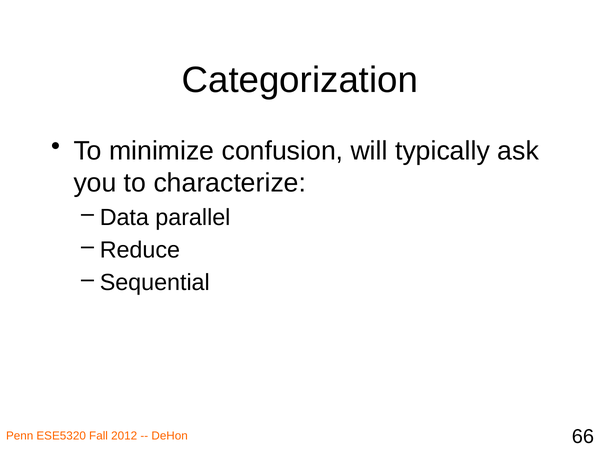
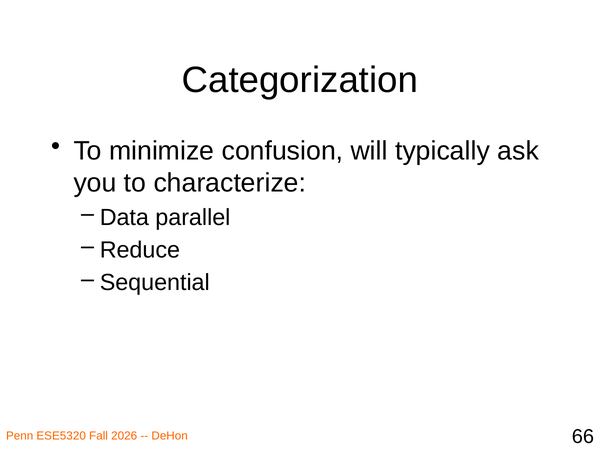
2012: 2012 -> 2026
